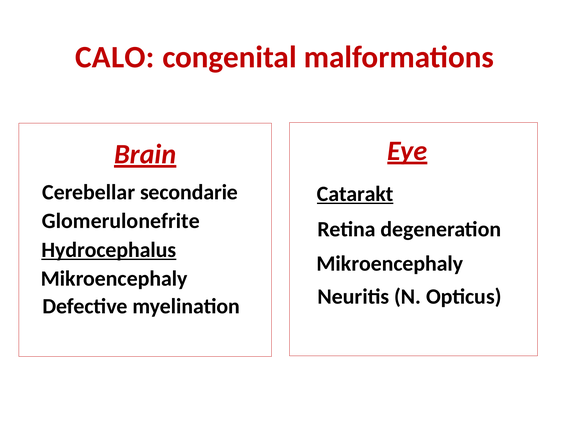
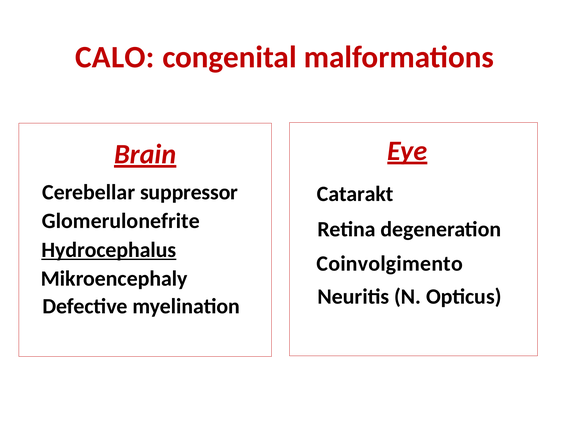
secondarie: secondarie -> suppressor
Catarakt underline: present -> none
Mikroencephaly at (390, 264): Mikroencephaly -> Coinvolgimento
